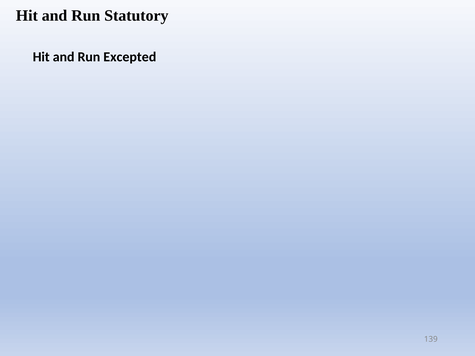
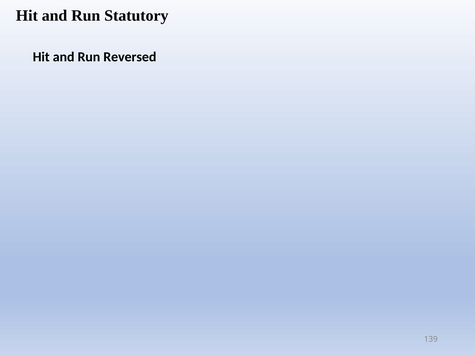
Excepted: Excepted -> Reversed
